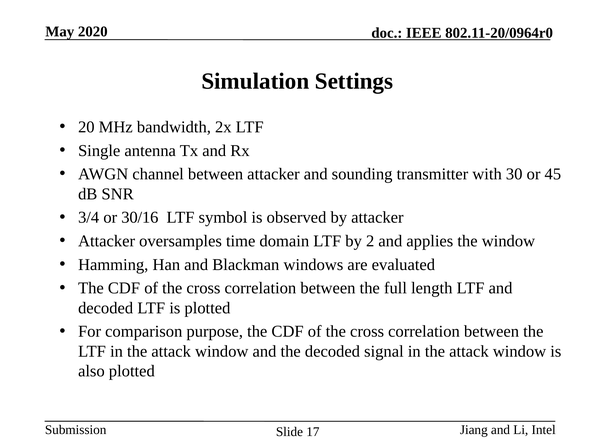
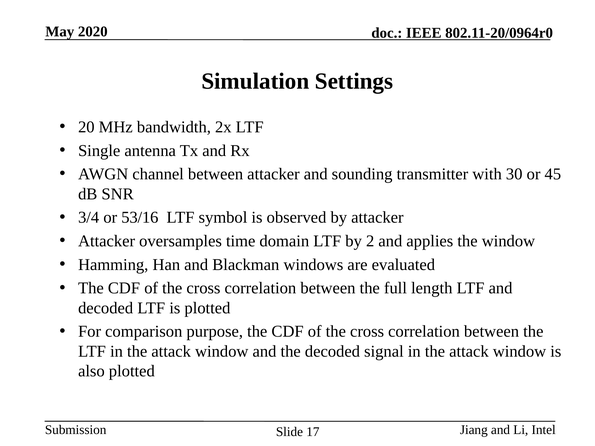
30/16: 30/16 -> 53/16
